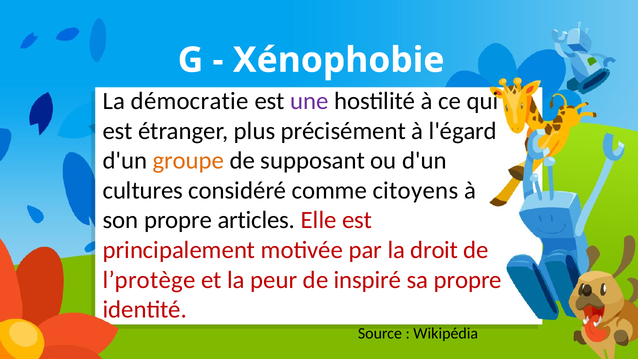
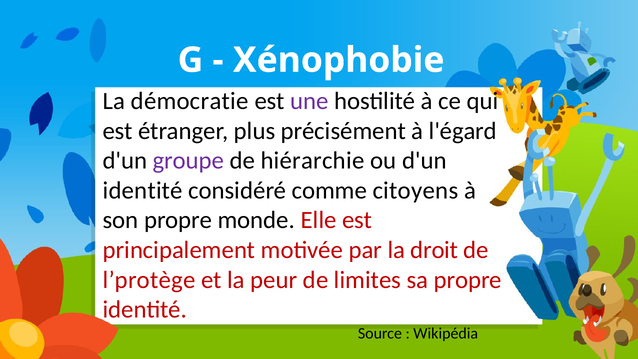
groupe colour: orange -> purple
supposant: supposant -> hiérarchie
cultures at (143, 190): cultures -> identité
articles: articles -> monde
inspiré: inspiré -> limites
